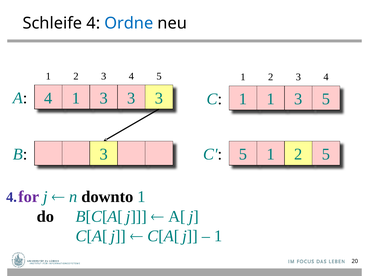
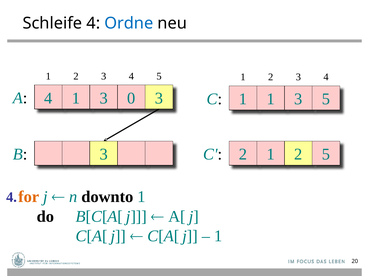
1 3 3: 3 -> 0
C 5: 5 -> 2
for colour: purple -> orange
